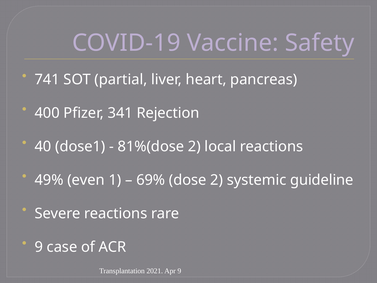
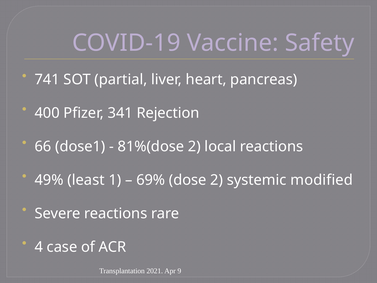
40: 40 -> 66
even: even -> least
guideline: guideline -> modified
9 at (39, 247): 9 -> 4
